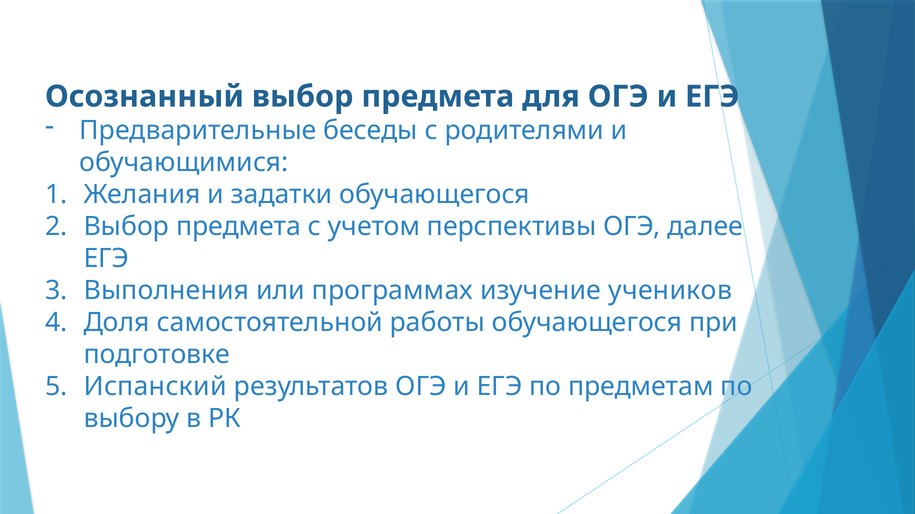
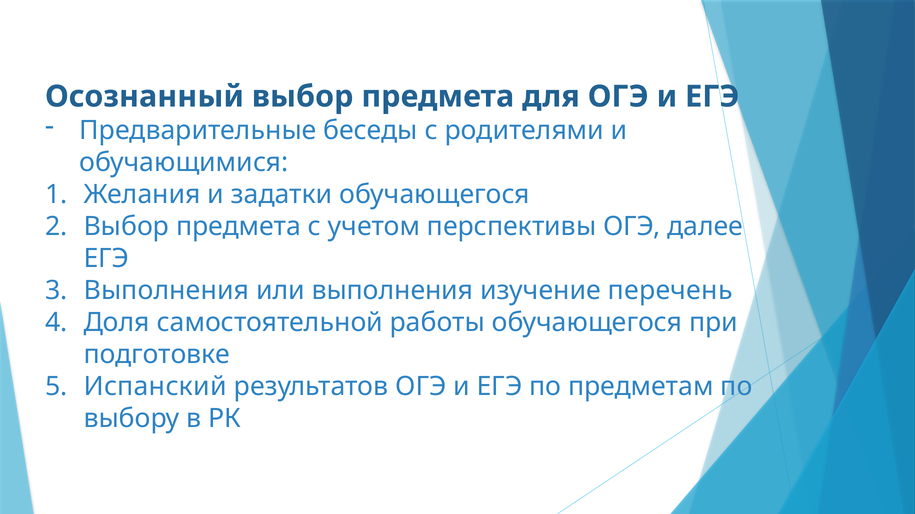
или программах: программах -> выполнения
учеников: учеников -> перечень
